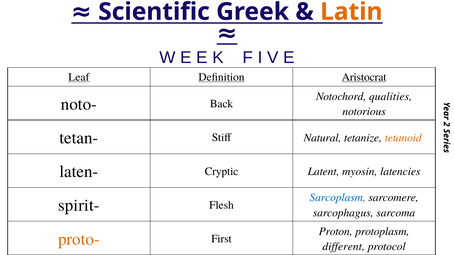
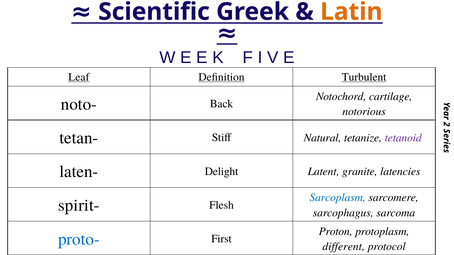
Aristocrat: Aristocrat -> Turbulent
qualities: qualities -> cartilage
tetanoid colour: orange -> purple
Cryptic: Cryptic -> Delight
myosin: myosin -> granite
proto- colour: orange -> blue
